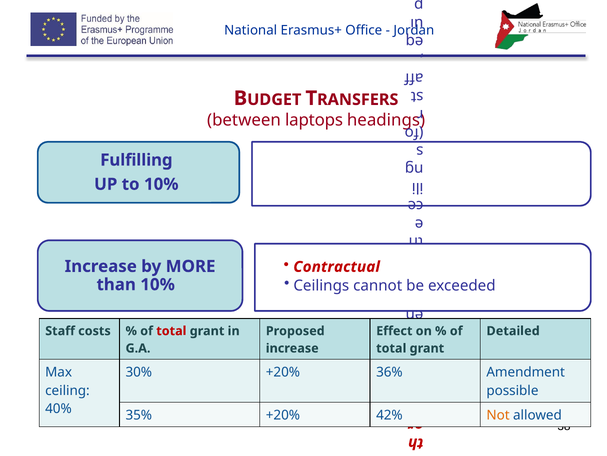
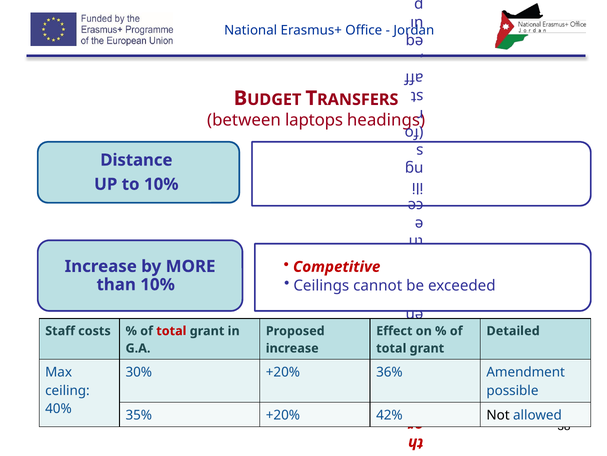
Fulfilling: Fulfilling -> Distance
Contractual: Contractual -> Competitive
Not colour: orange -> black
